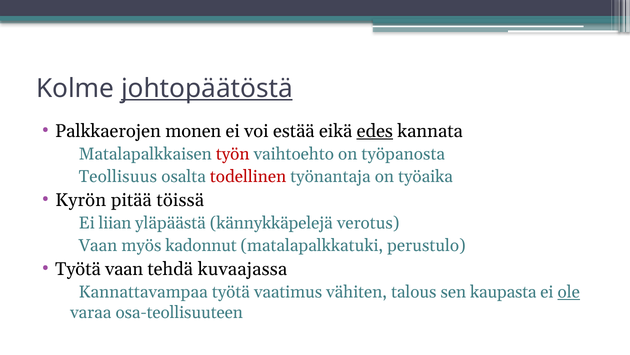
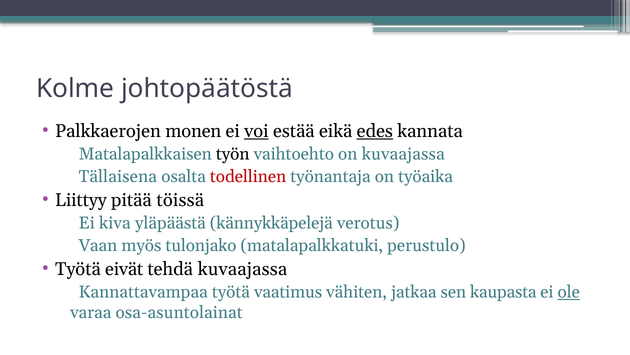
johtopäätöstä underline: present -> none
voi underline: none -> present
työn colour: red -> black
on työpanosta: työpanosta -> kuvaajassa
Teollisuus: Teollisuus -> Tällaisena
Kyrön: Kyrön -> Liittyy
liian: liian -> kiva
kadonnut: kadonnut -> tulonjako
Työtä vaan: vaan -> eivät
talous: talous -> jatkaa
osa-teollisuuteen: osa-teollisuuteen -> osa-asuntolainat
